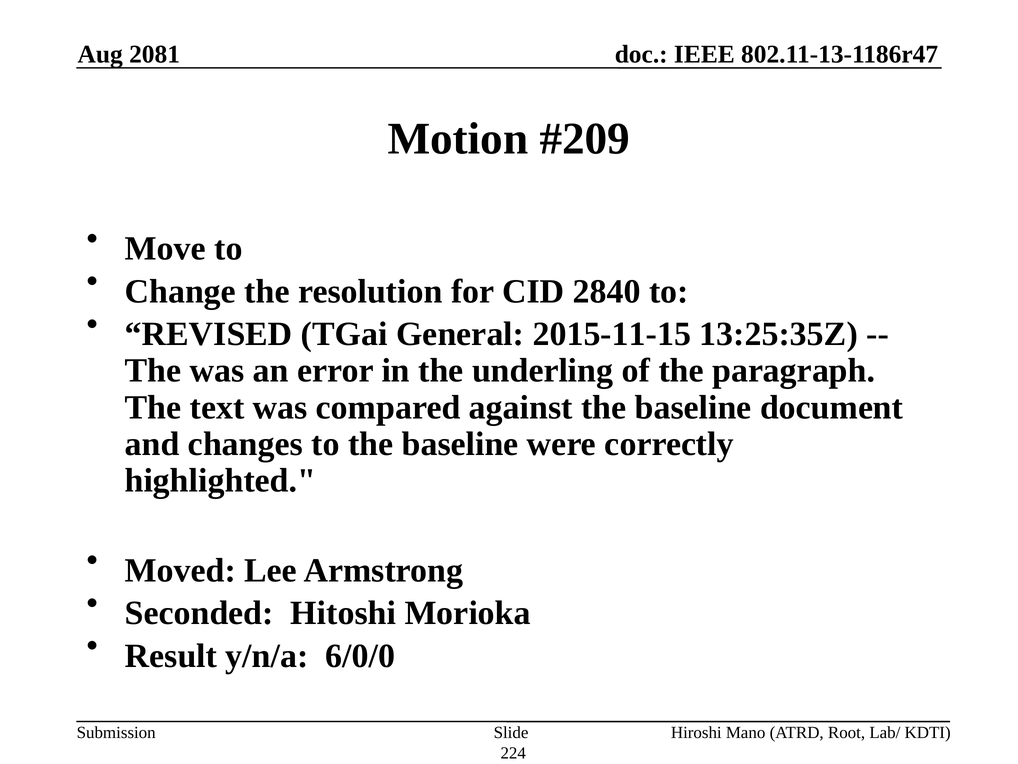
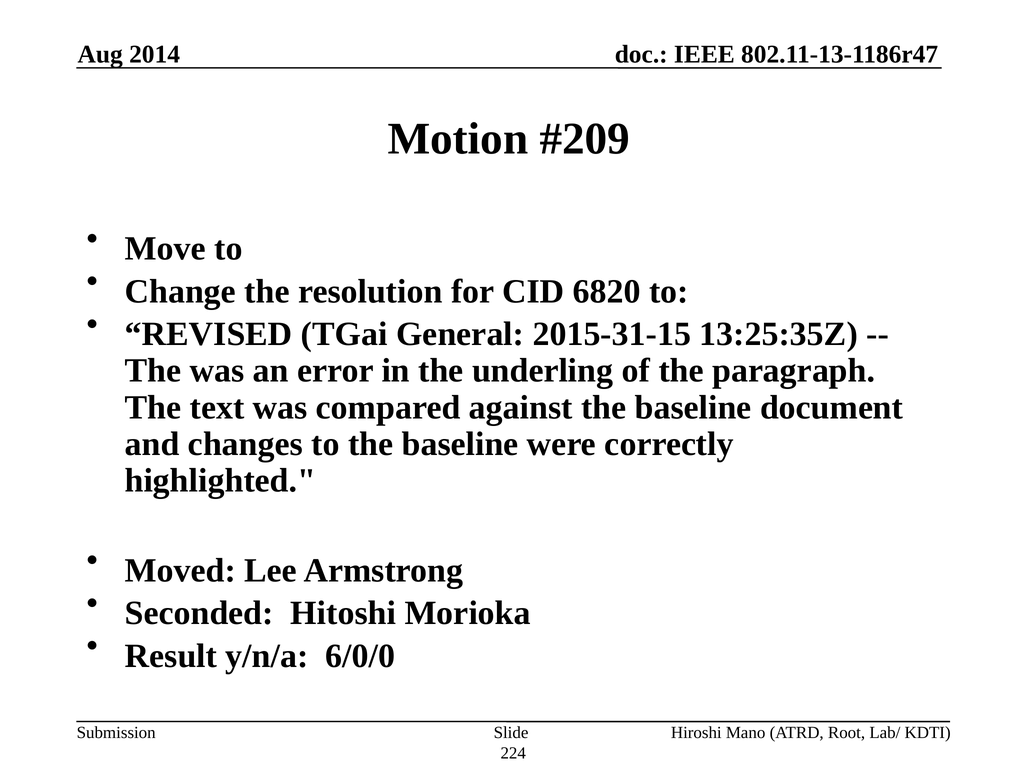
2081: 2081 -> 2014
2840: 2840 -> 6820
2015-11-15: 2015-11-15 -> 2015-31-15
